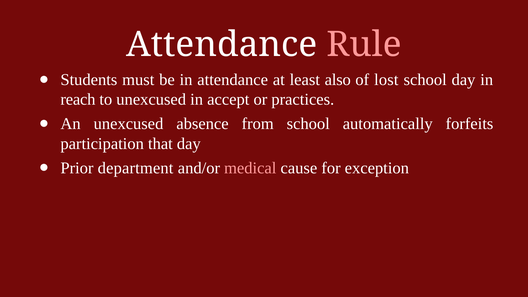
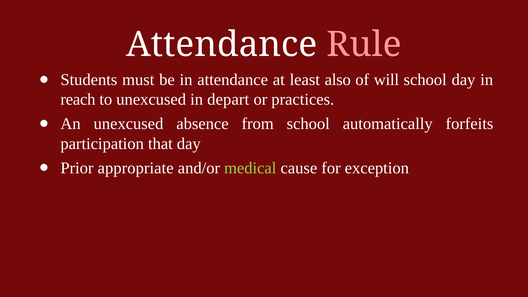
lost: lost -> will
accept: accept -> depart
department: department -> appropriate
medical colour: pink -> light green
